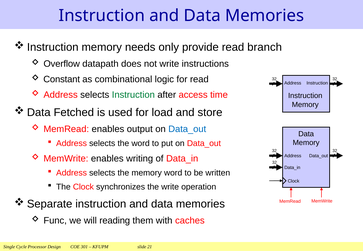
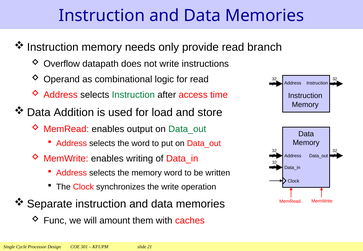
Constant: Constant -> Operand
Fetched: Fetched -> Addition
Data_out at (187, 129) colour: blue -> green
reading: reading -> amount
